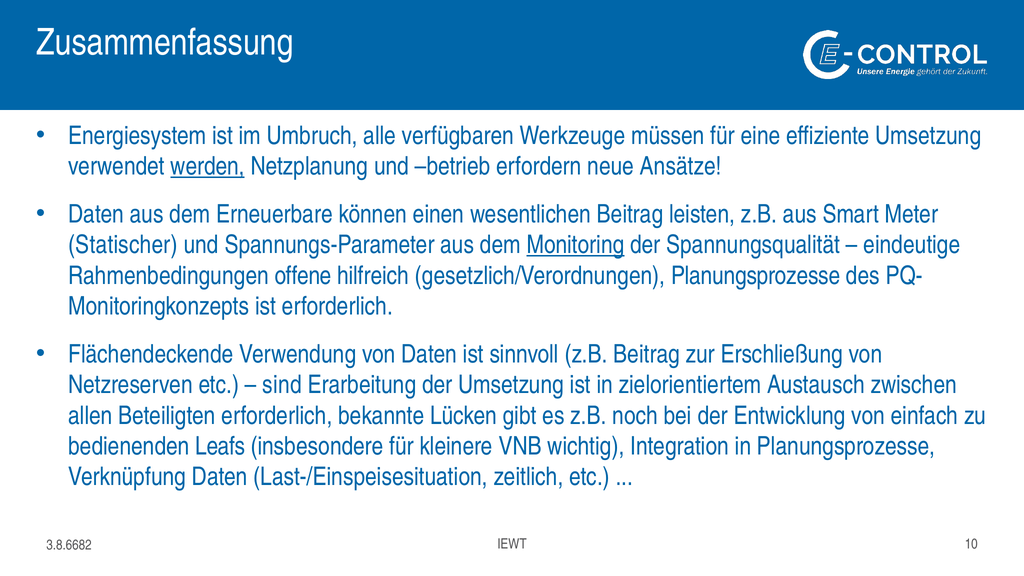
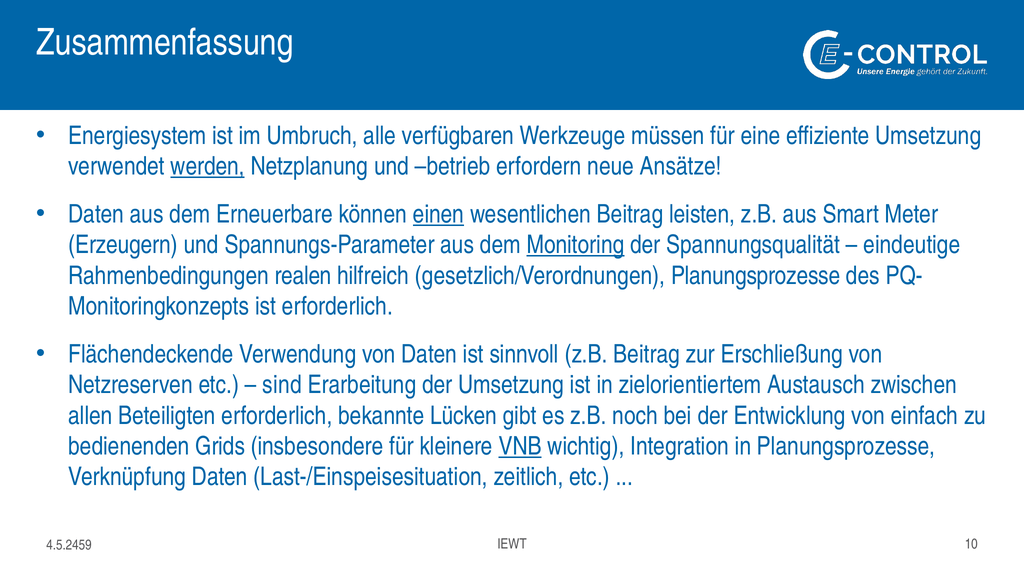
einen underline: none -> present
Statischer: Statischer -> Erzeugern
offene: offene -> realen
Leafs: Leafs -> Grids
VNB underline: none -> present
3.8.6682: 3.8.6682 -> 4.5.2459
